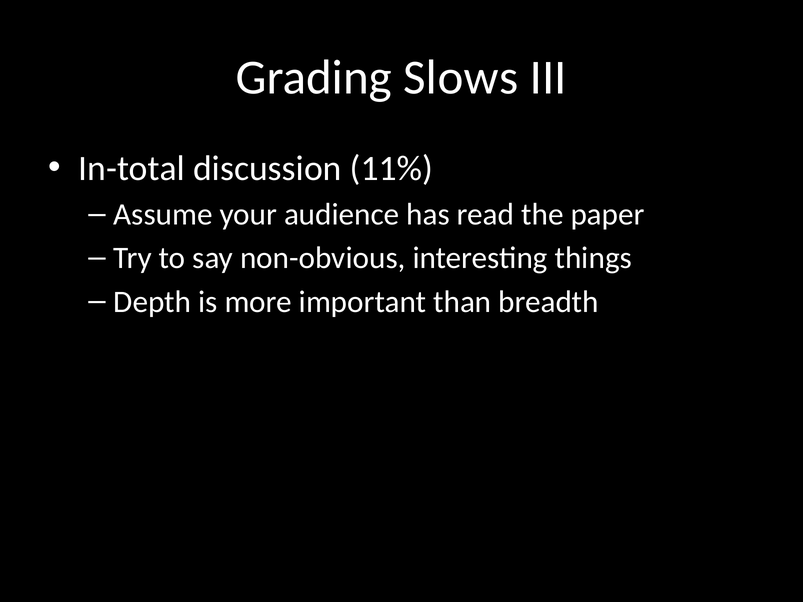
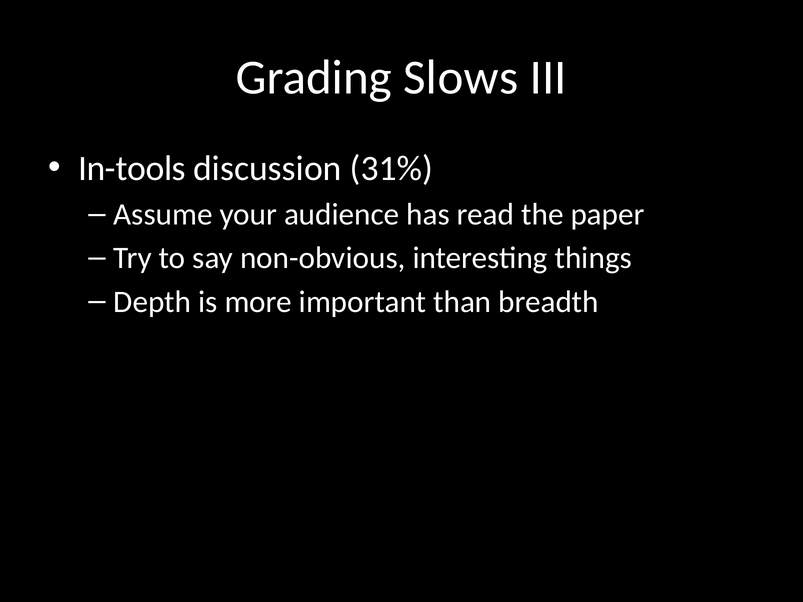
In-total: In-total -> In-tools
11%: 11% -> 31%
